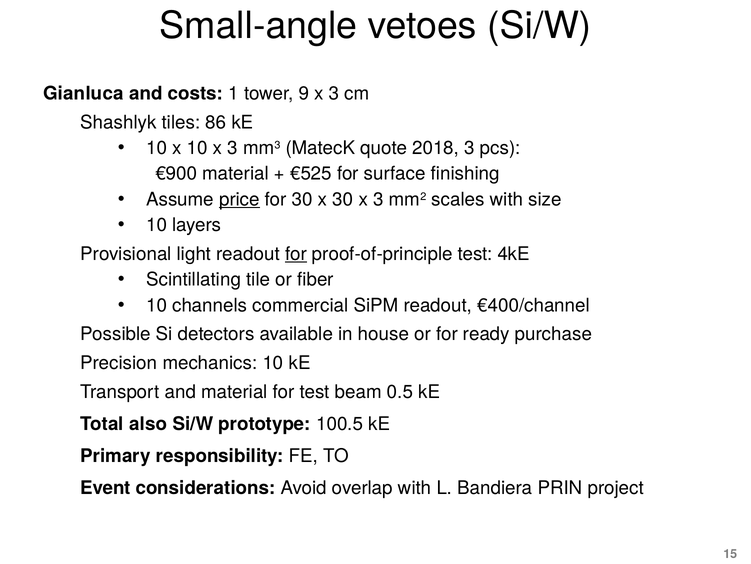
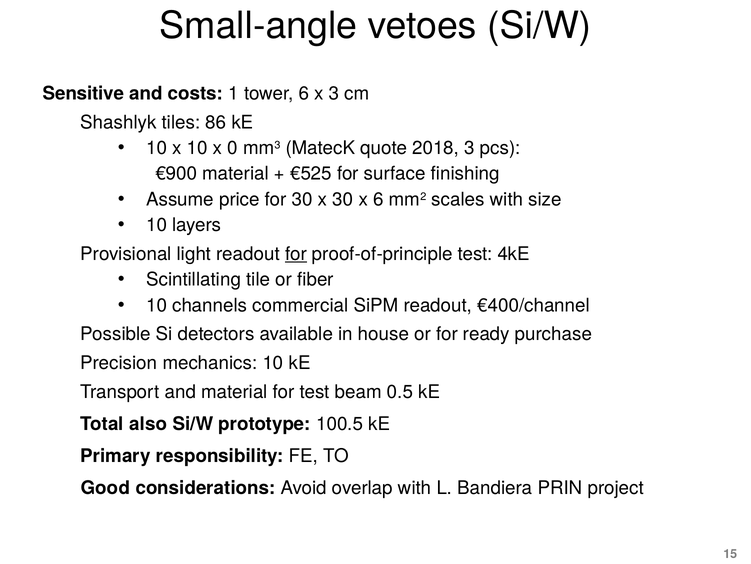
Gianluca: Gianluca -> Sensitive
tower 9: 9 -> 6
10 x 3: 3 -> 0
price underline: present -> none
30 x 3: 3 -> 6
Event: Event -> Good
